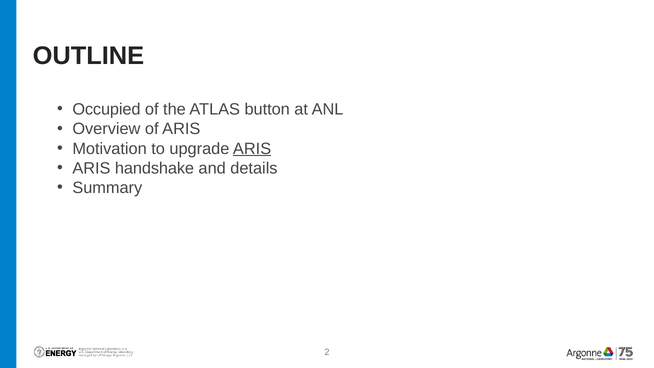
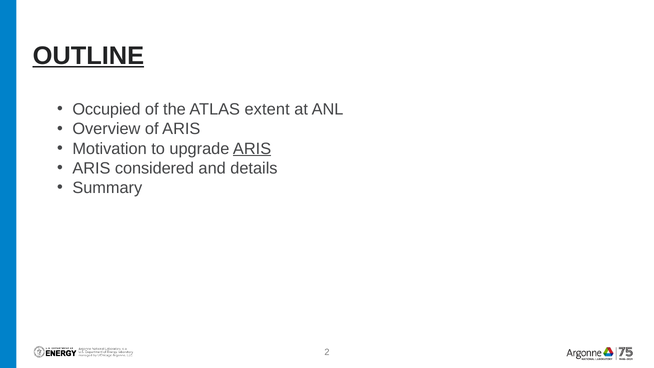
OUTLINE underline: none -> present
button: button -> extent
handshake: handshake -> considered
